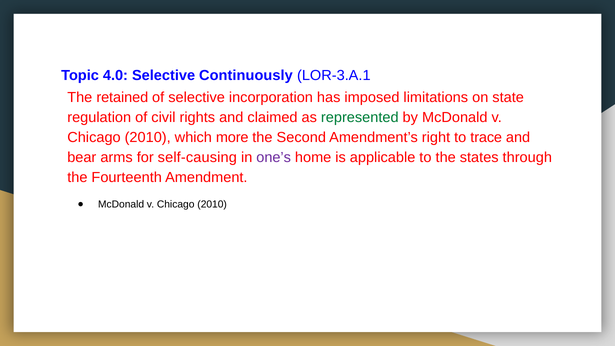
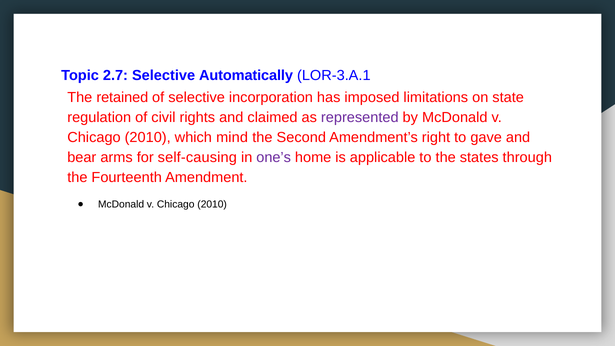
4.0: 4.0 -> 2.7
Continuously: Continuously -> Automatically
represented colour: green -> purple
more: more -> mind
trace: trace -> gave
